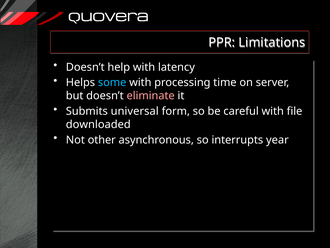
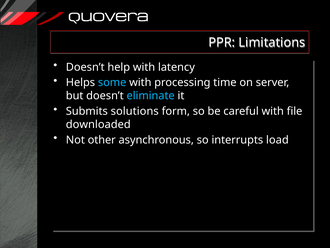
eliminate colour: pink -> light blue
universal: universal -> solutions
year: year -> load
